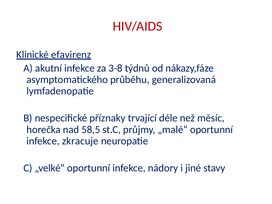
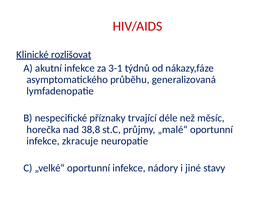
efavirenz: efavirenz -> rozlišovat
3-8: 3-8 -> 3-1
58,5: 58,5 -> 38,8
